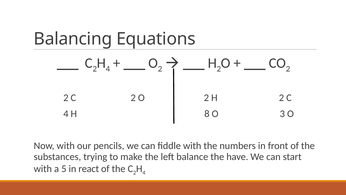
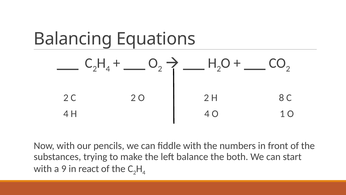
2 H 2: 2 -> 8
4 H 8: 8 -> 4
3: 3 -> 1
have: have -> both
5: 5 -> 9
